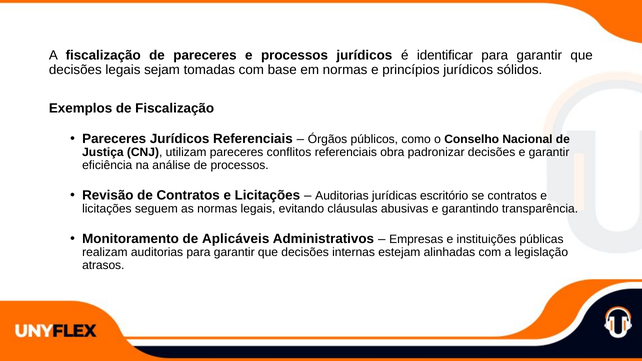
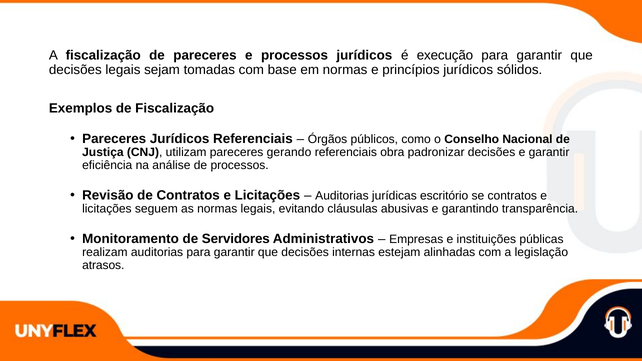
identificar: identificar -> execução
conflitos: conflitos -> gerando
Aplicáveis: Aplicáveis -> Servidores
